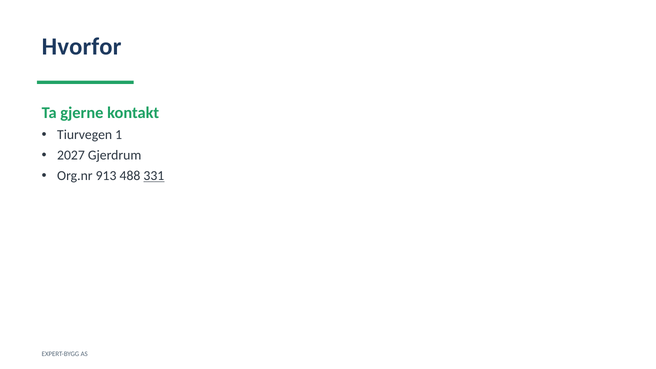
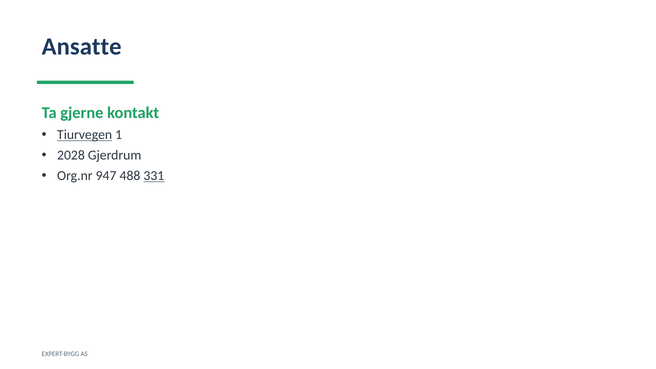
Hvorfor: Hvorfor -> Ansatte
Tiurvegen underline: none -> present
2027: 2027 -> 2028
913: 913 -> 947
